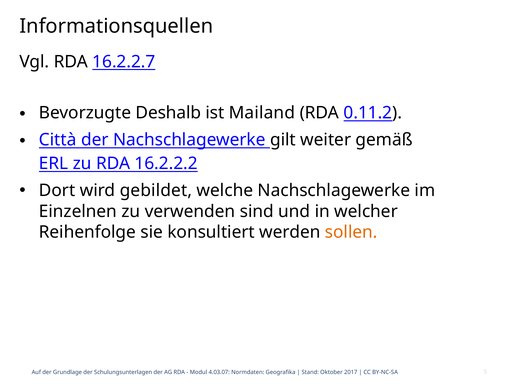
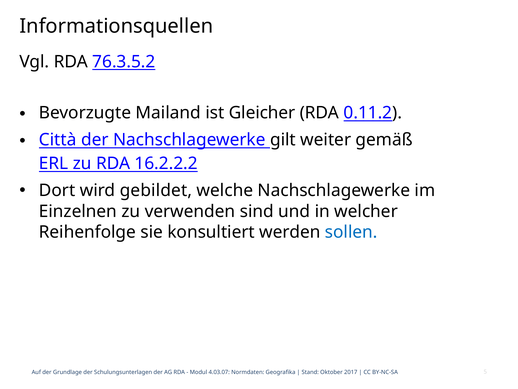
16.2.2.7: 16.2.2.7 -> 76.3.5.2
Deshalb: Deshalb -> Mailand
Mailand: Mailand -> Gleicher
sollen colour: orange -> blue
